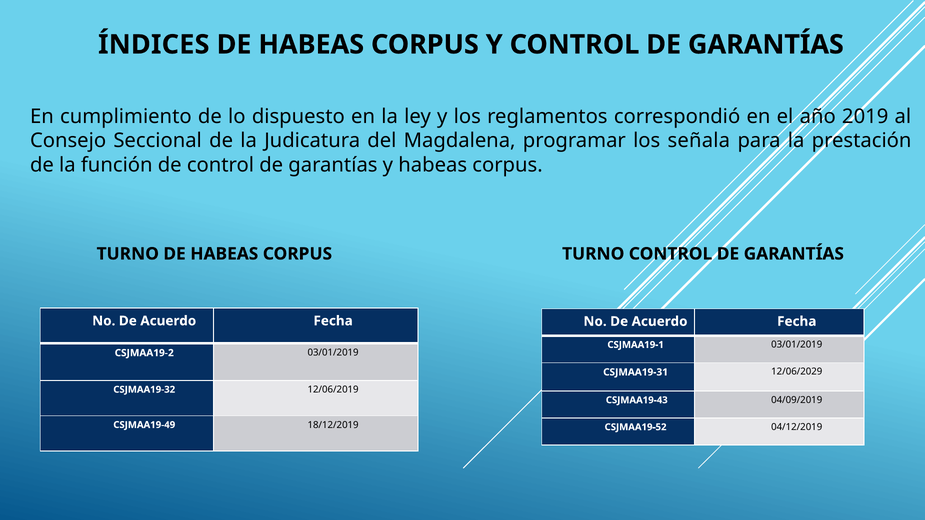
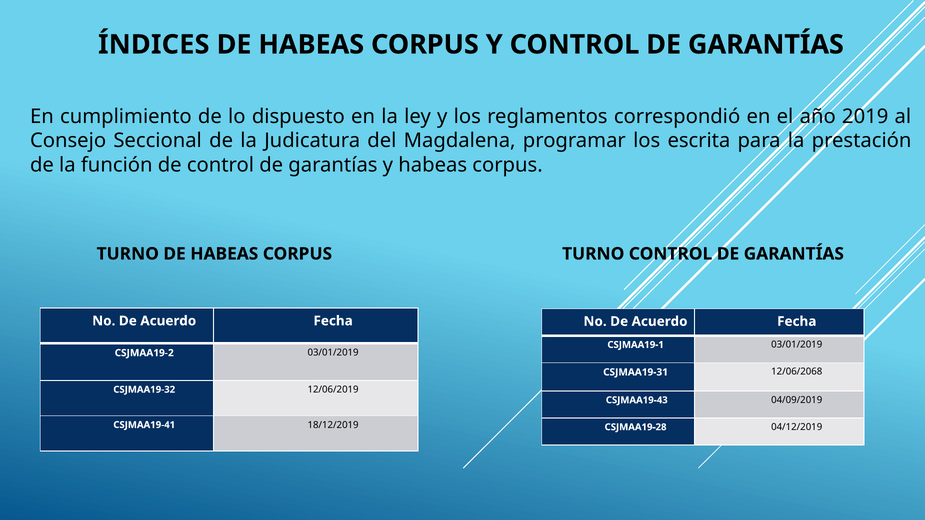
señala: señala -> escrita
12/06/2029: 12/06/2029 -> 12/06/2068
CSJMAA19-49: CSJMAA19-49 -> CSJMAA19-41
CSJMAA19-52: CSJMAA19-52 -> CSJMAA19-28
